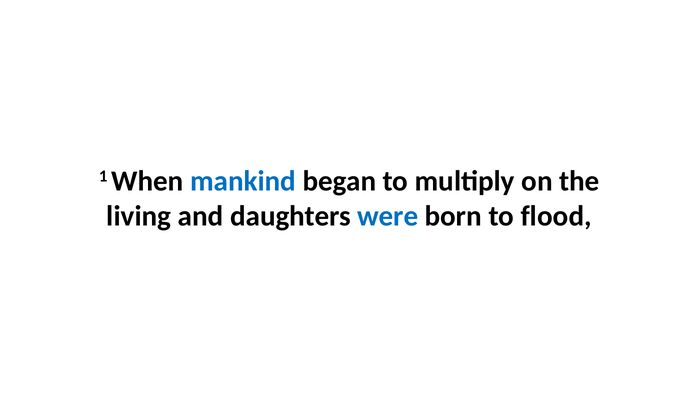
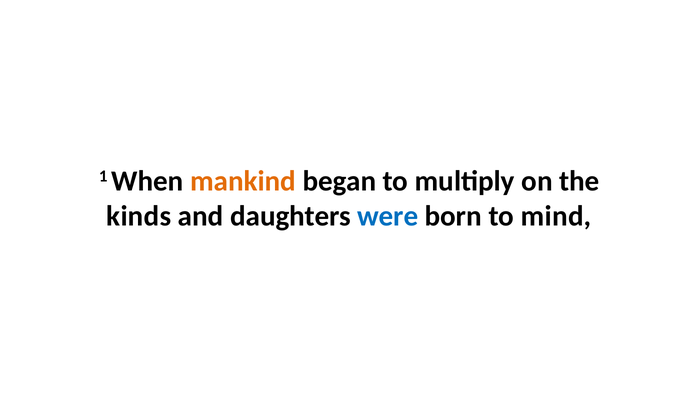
mankind colour: blue -> orange
living: living -> kinds
flood: flood -> mind
